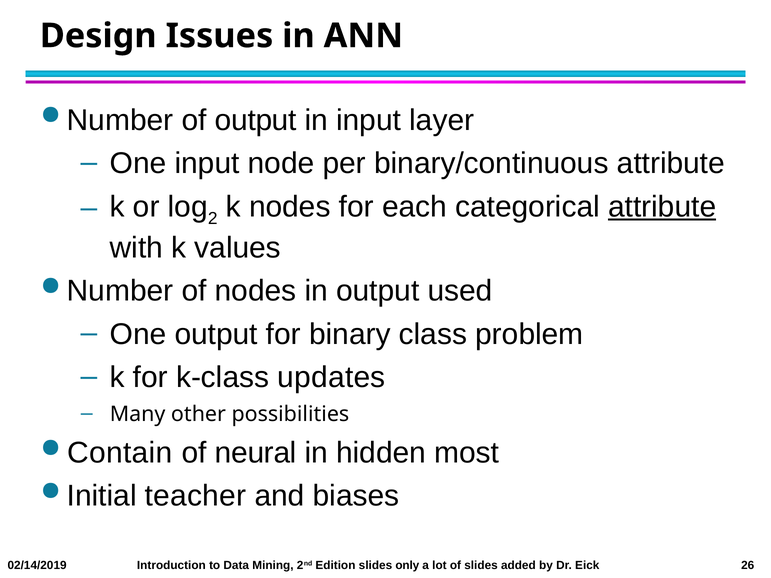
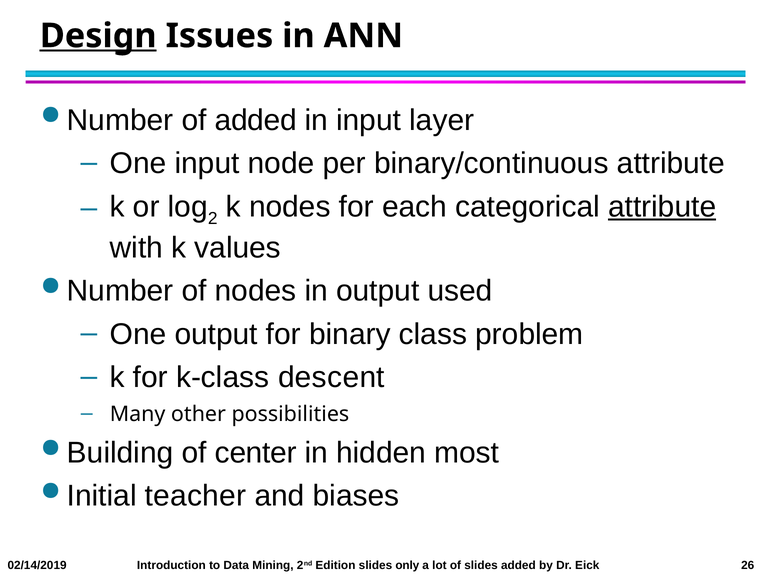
Design underline: none -> present
of output: output -> added
updates: updates -> descent
Contain: Contain -> Building
neural: neural -> center
